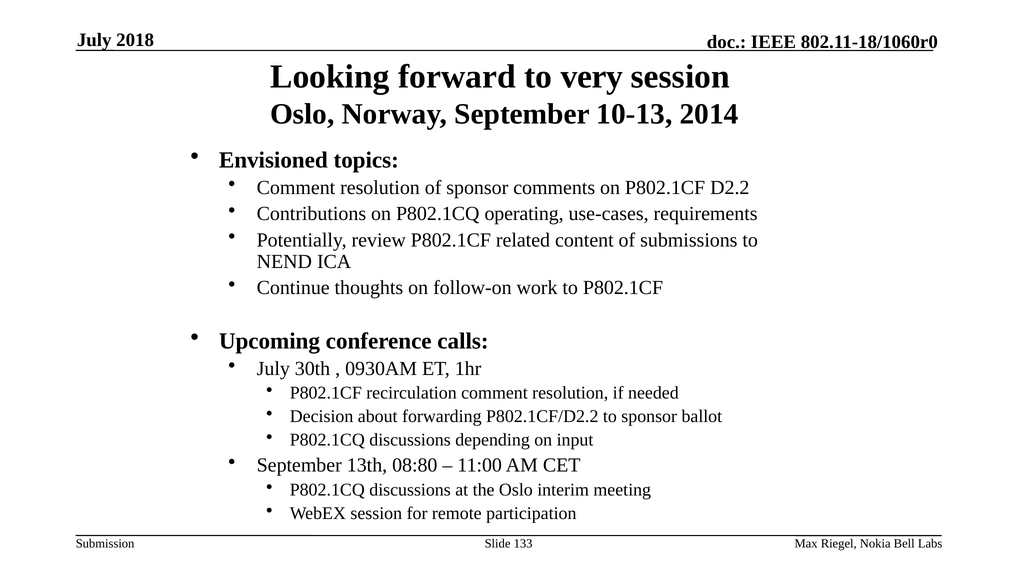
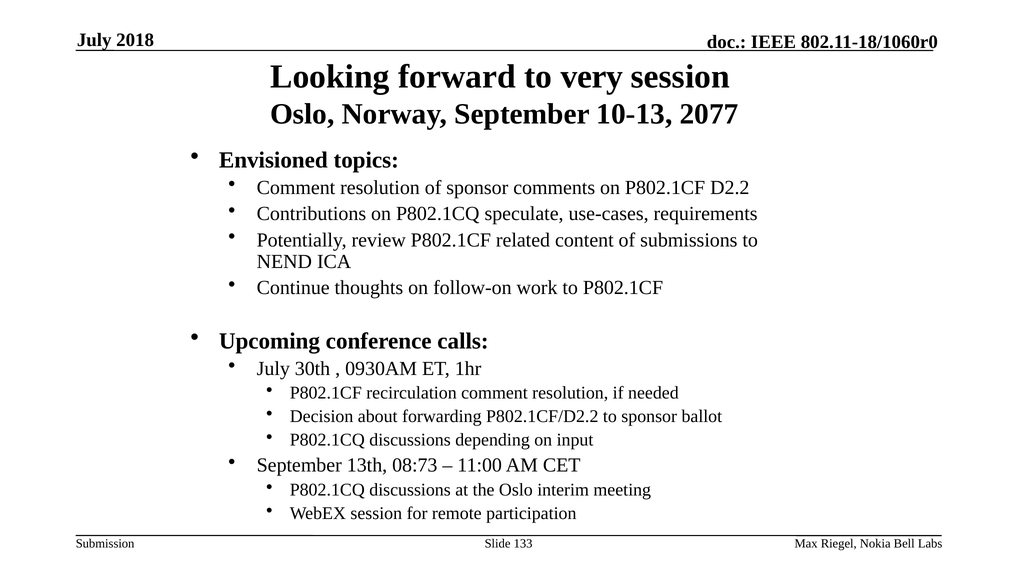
2014: 2014 -> 2077
operating: operating -> speculate
08:80: 08:80 -> 08:73
